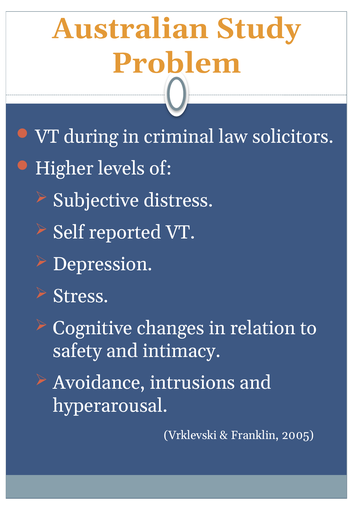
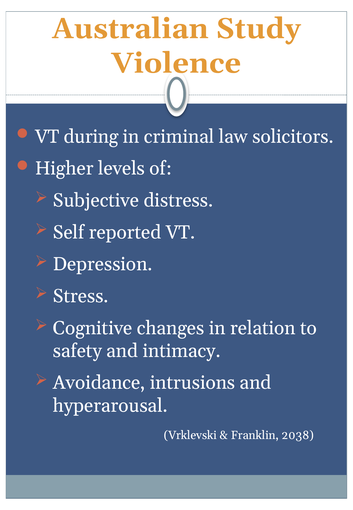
Problem: Problem -> Violence
2005: 2005 -> 2038
